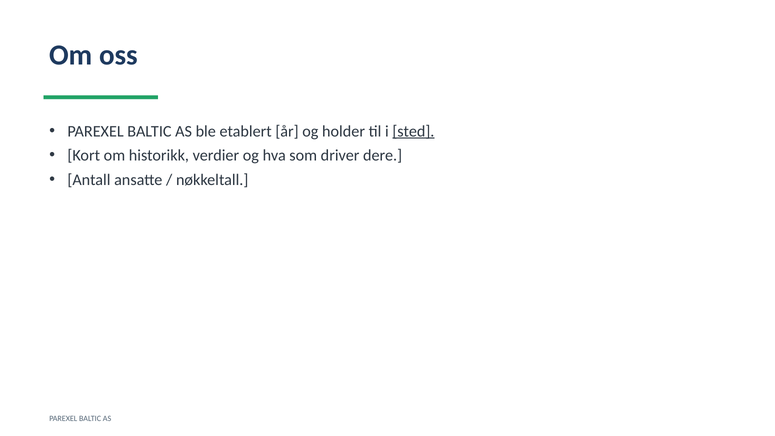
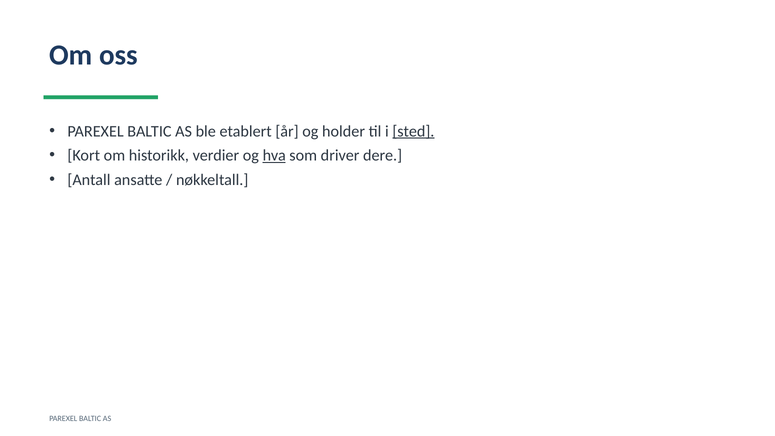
hva underline: none -> present
